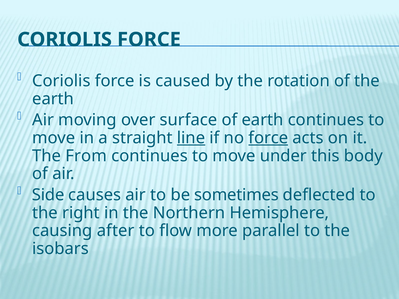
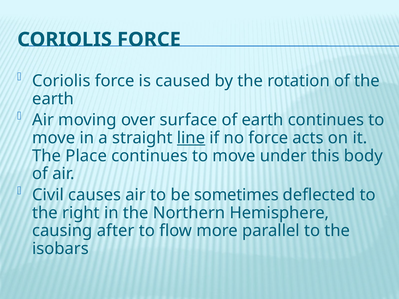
force at (268, 138) underline: present -> none
From: From -> Place
Side: Side -> Civil
